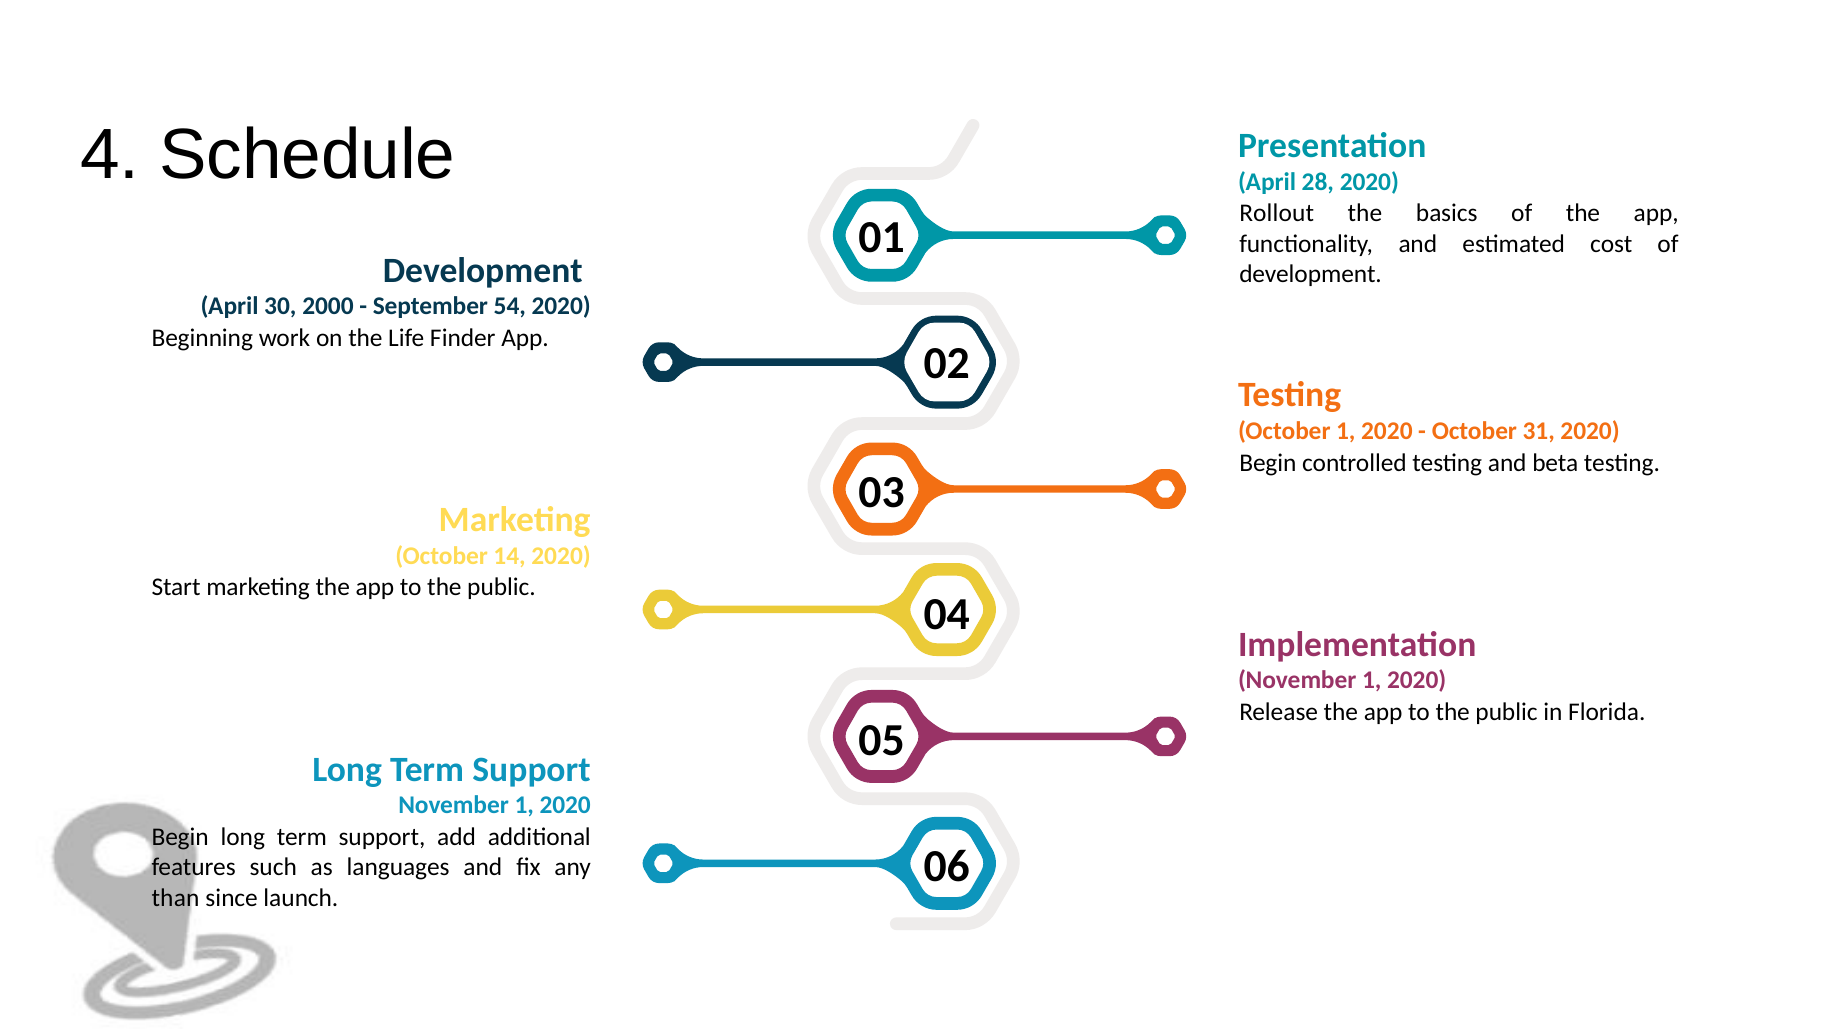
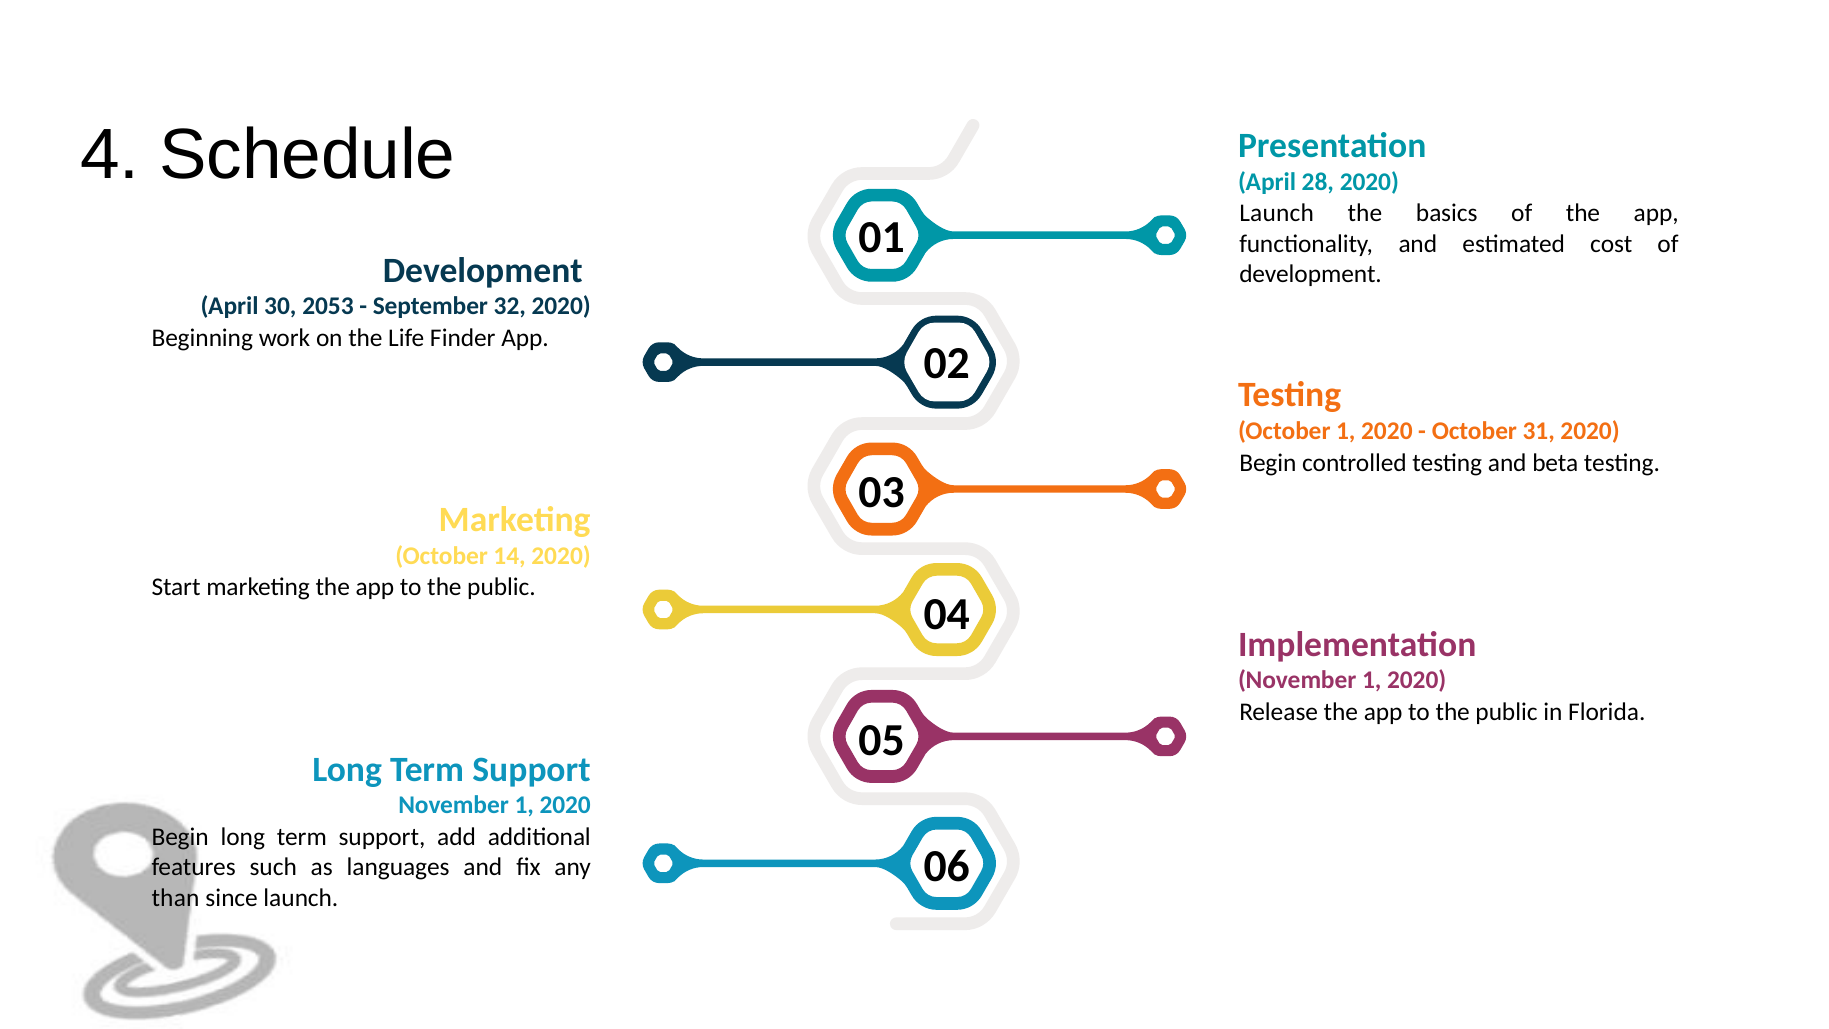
Rollout at (1277, 213): Rollout -> Launch
2000: 2000 -> 2053
54: 54 -> 32
